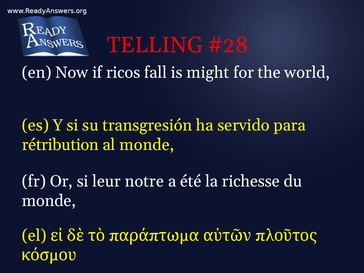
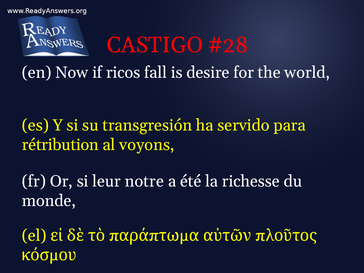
TELLING: TELLING -> CASTIGO
might: might -> desire
al monde: monde -> voyons
